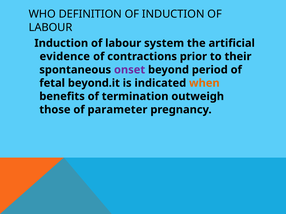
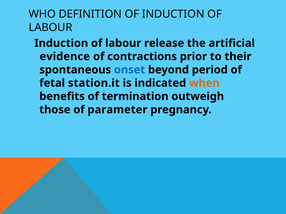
system: system -> release
onset colour: purple -> blue
beyond.it: beyond.it -> station.it
